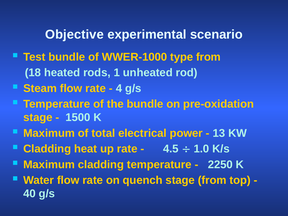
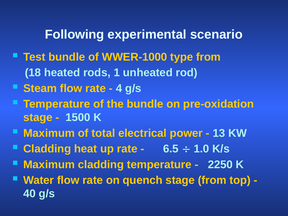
Objective: Objective -> Following
4.5: 4.5 -> 6.5
